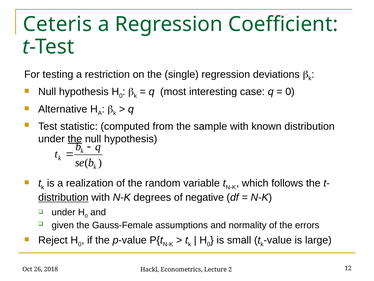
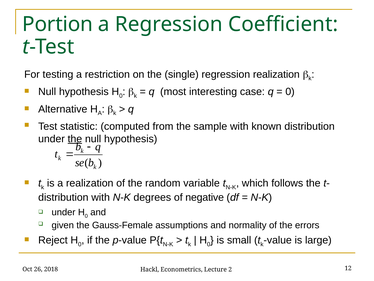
Ceteris: Ceteris -> Portion
regression deviations: deviations -> realization
distribution at (63, 197) underline: present -> none
